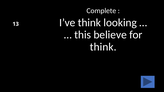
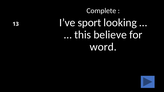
I’ve think: think -> sport
think at (103, 47): think -> word
